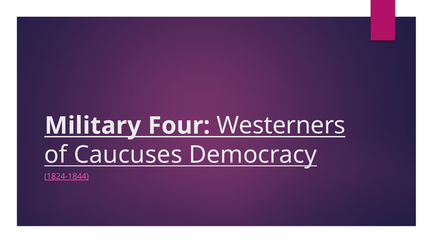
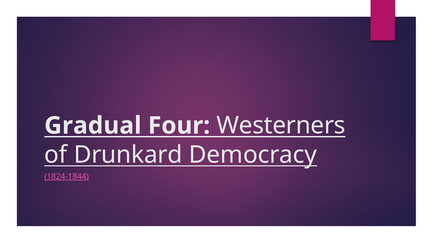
Military: Military -> Gradual
Caucuses: Caucuses -> Drunkard
